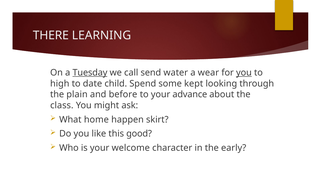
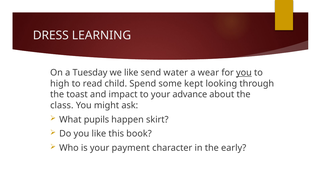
THERE: THERE -> DRESS
Tuesday underline: present -> none
we call: call -> like
date: date -> read
plain: plain -> toast
before: before -> impact
home: home -> pupils
good: good -> book
welcome: welcome -> payment
